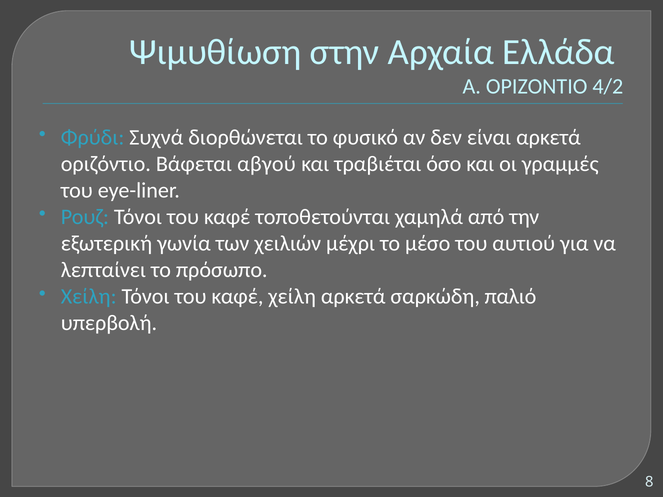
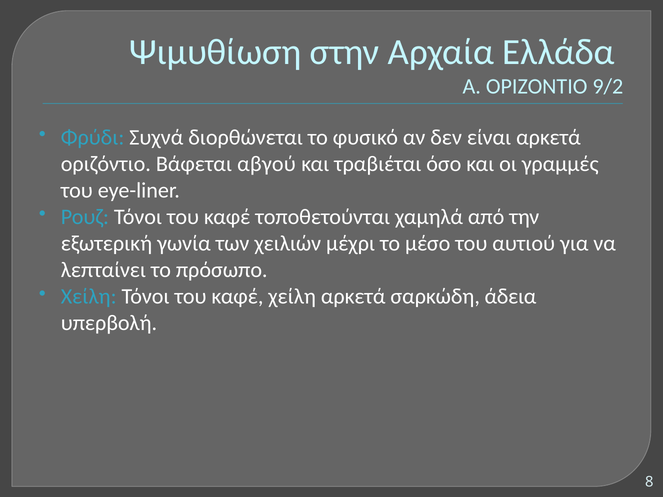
4/2: 4/2 -> 9/2
παλιό: παλιό -> άδεια
